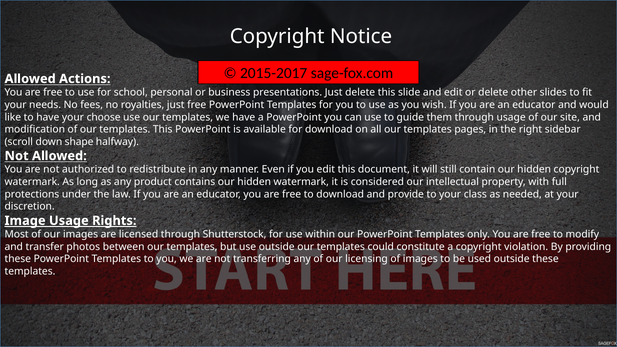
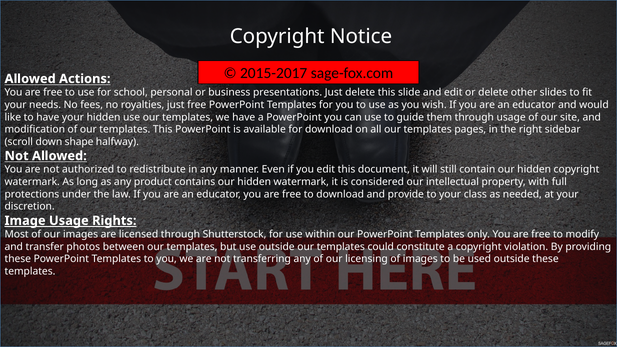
your choose: choose -> hidden
